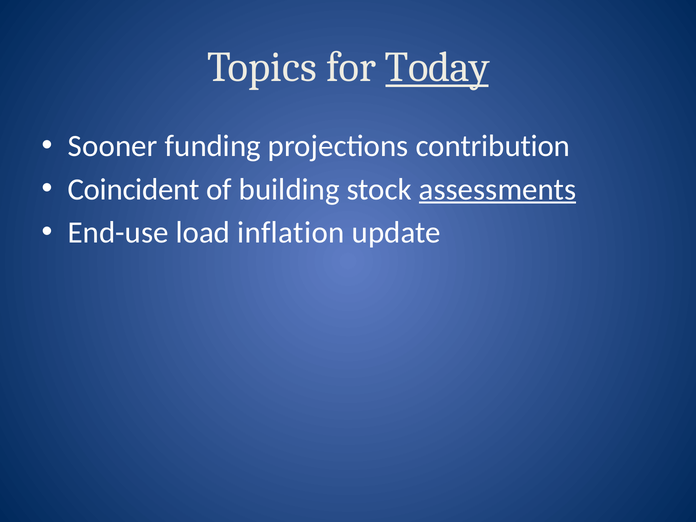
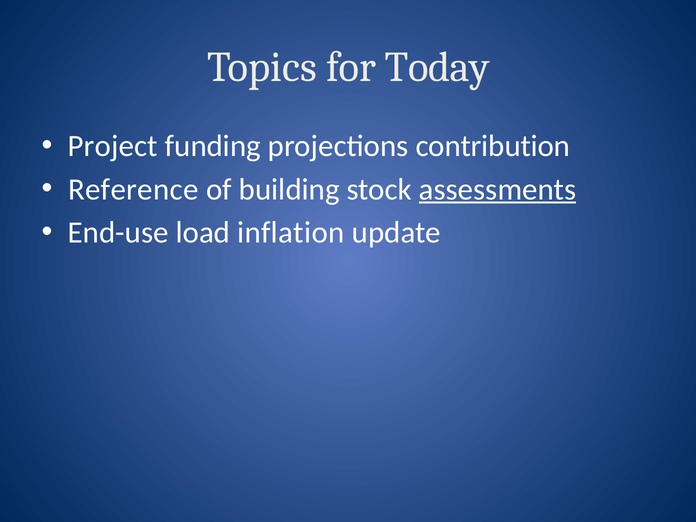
Today underline: present -> none
Sooner: Sooner -> Project
Coincident: Coincident -> Reference
